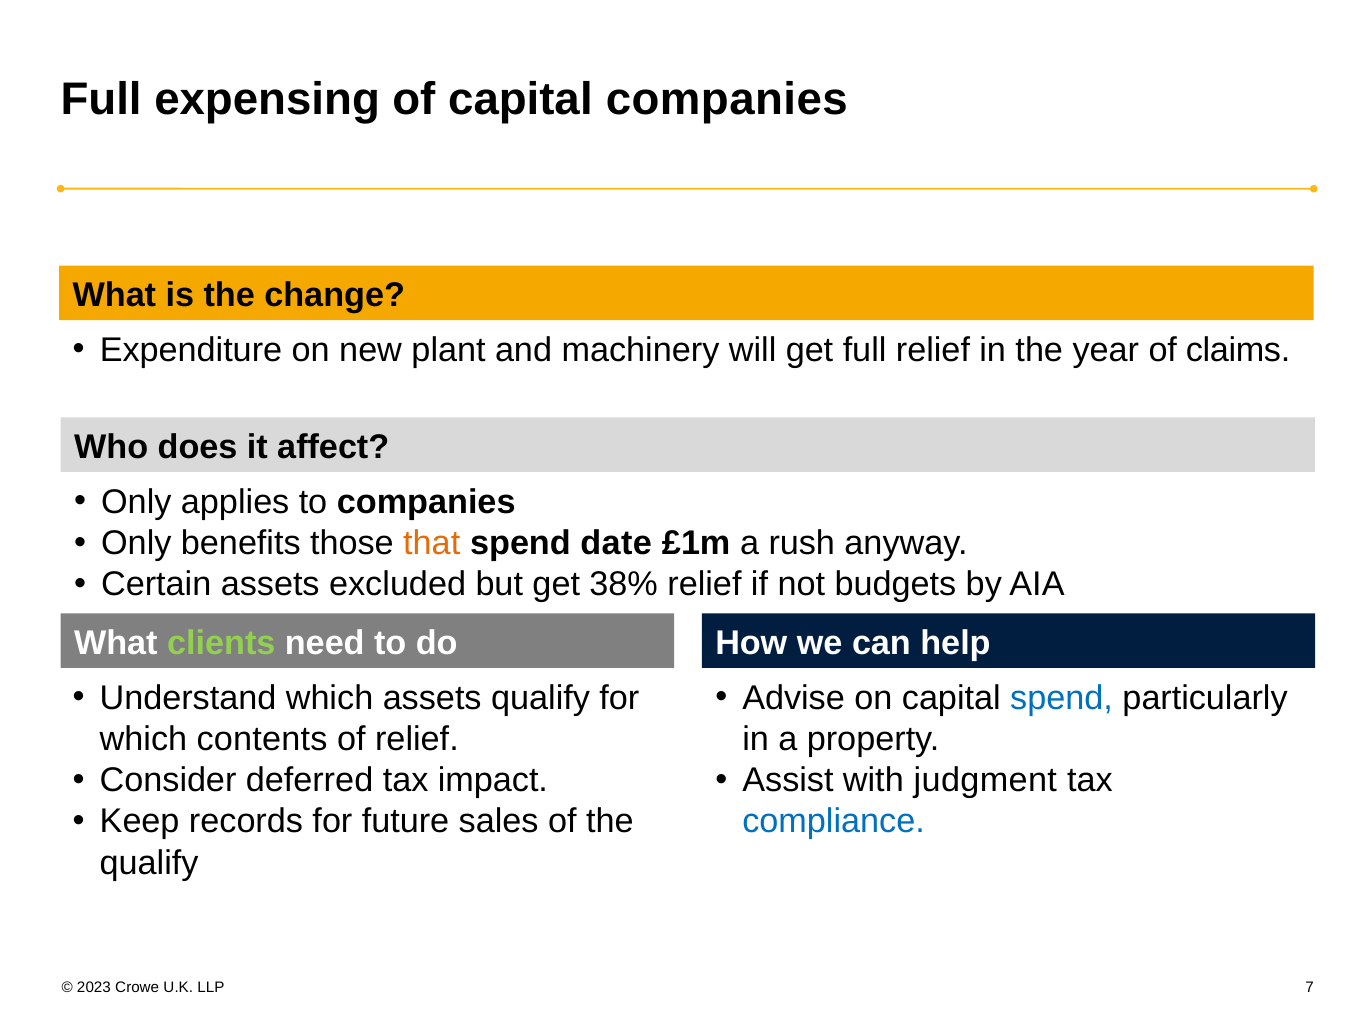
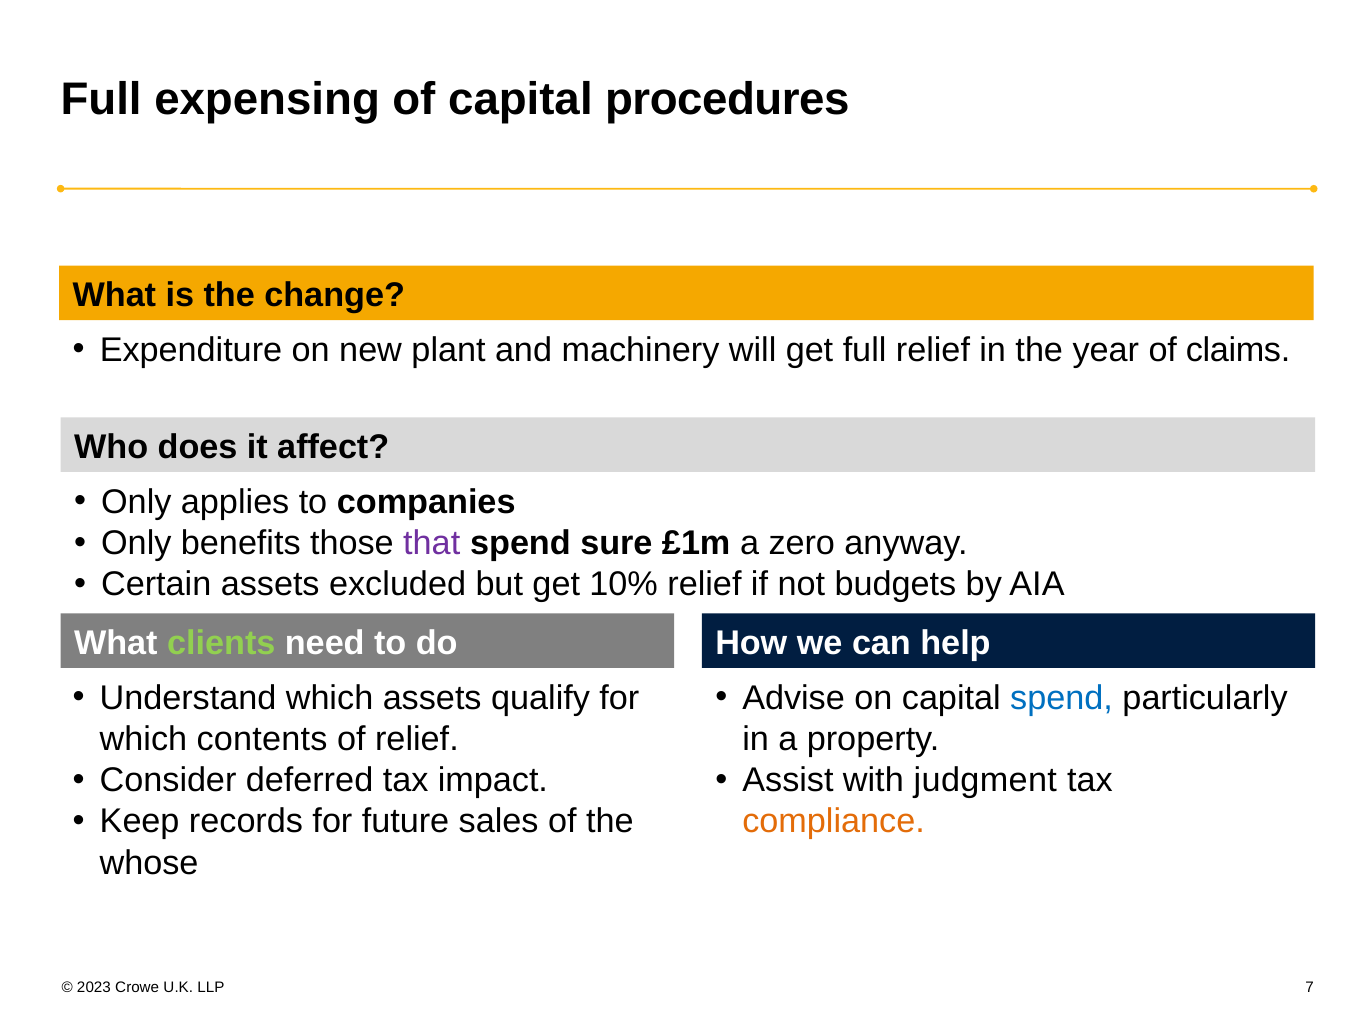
capital companies: companies -> procedures
that colour: orange -> purple
date: date -> sure
rush: rush -> zero
38%: 38% -> 10%
compliance colour: blue -> orange
qualify at (149, 862): qualify -> whose
